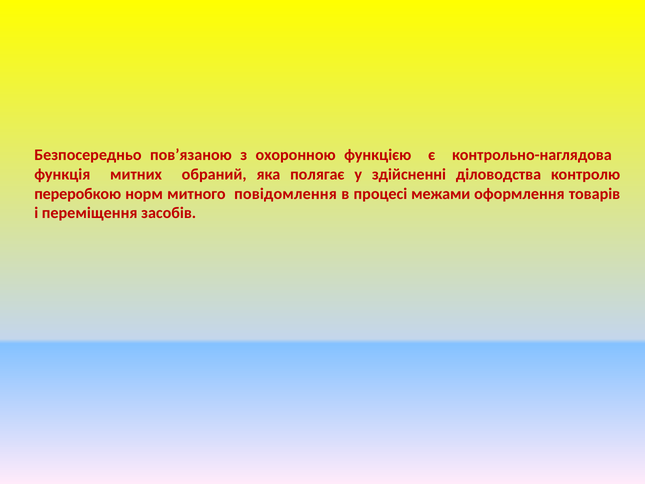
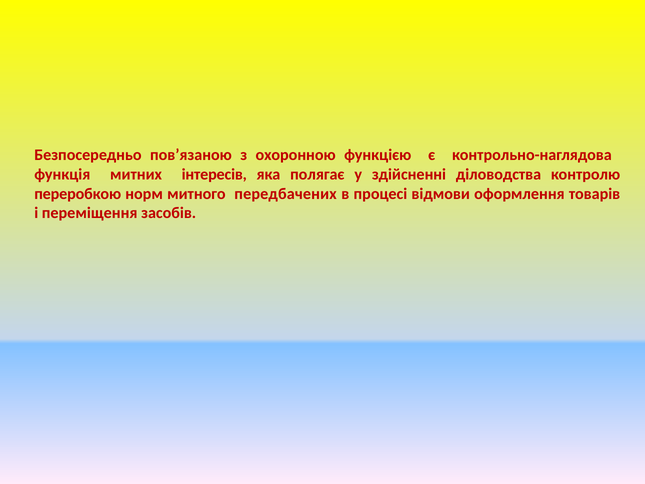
обраний: обраний -> інтересів
повідомлення: повідомлення -> передбачених
межами: межами -> відмови
